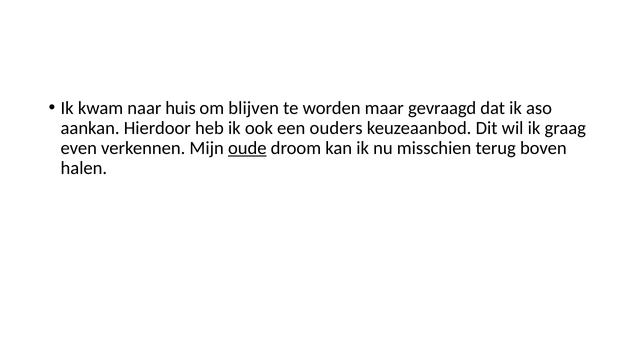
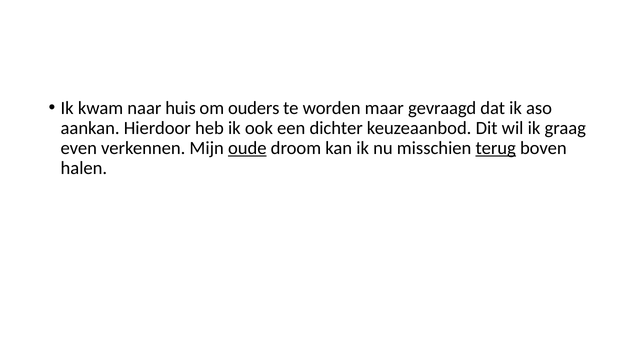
blijven: blijven -> ouders
ouders: ouders -> dichter
terug underline: none -> present
